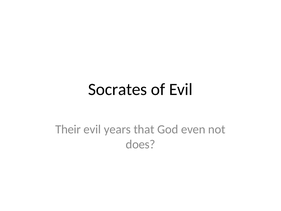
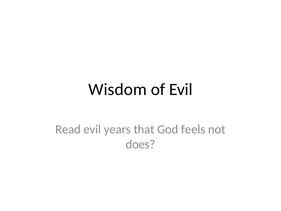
Socrates: Socrates -> Wisdom
Their: Their -> Read
even: even -> feels
